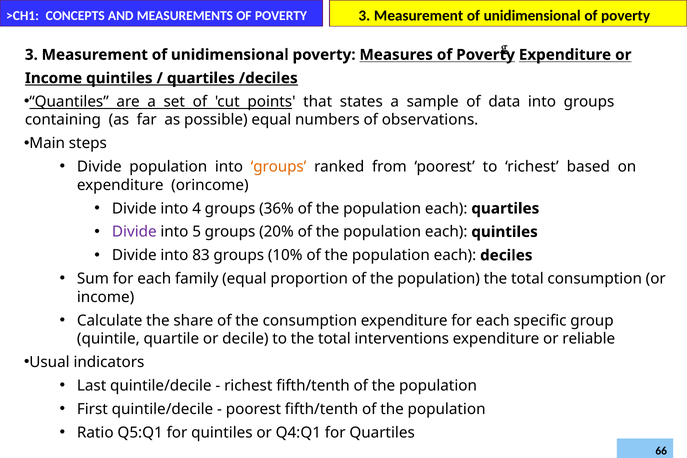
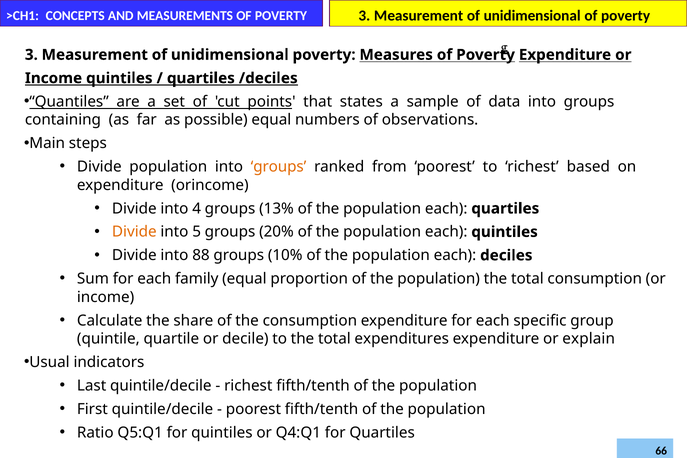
36%: 36% -> 13%
Divide at (134, 232) colour: purple -> orange
83: 83 -> 88
interventions: interventions -> expenditures
reliable: reliable -> explain
